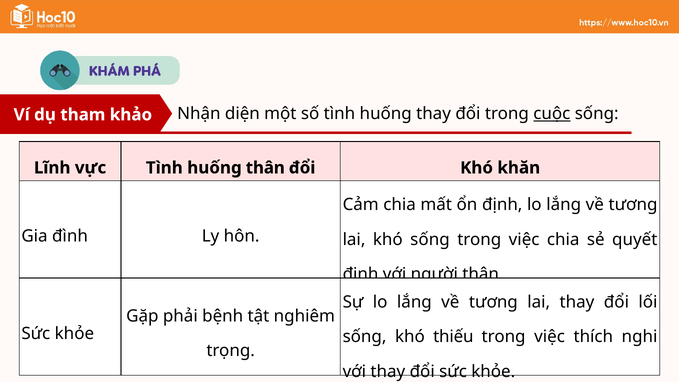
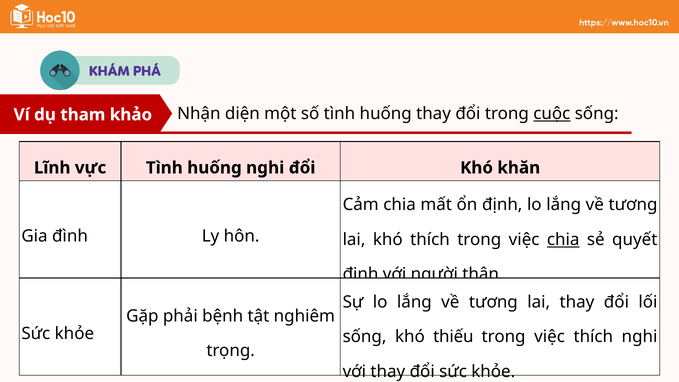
huống thân: thân -> nghi
khó sống: sống -> thích
chia at (563, 239) underline: none -> present
